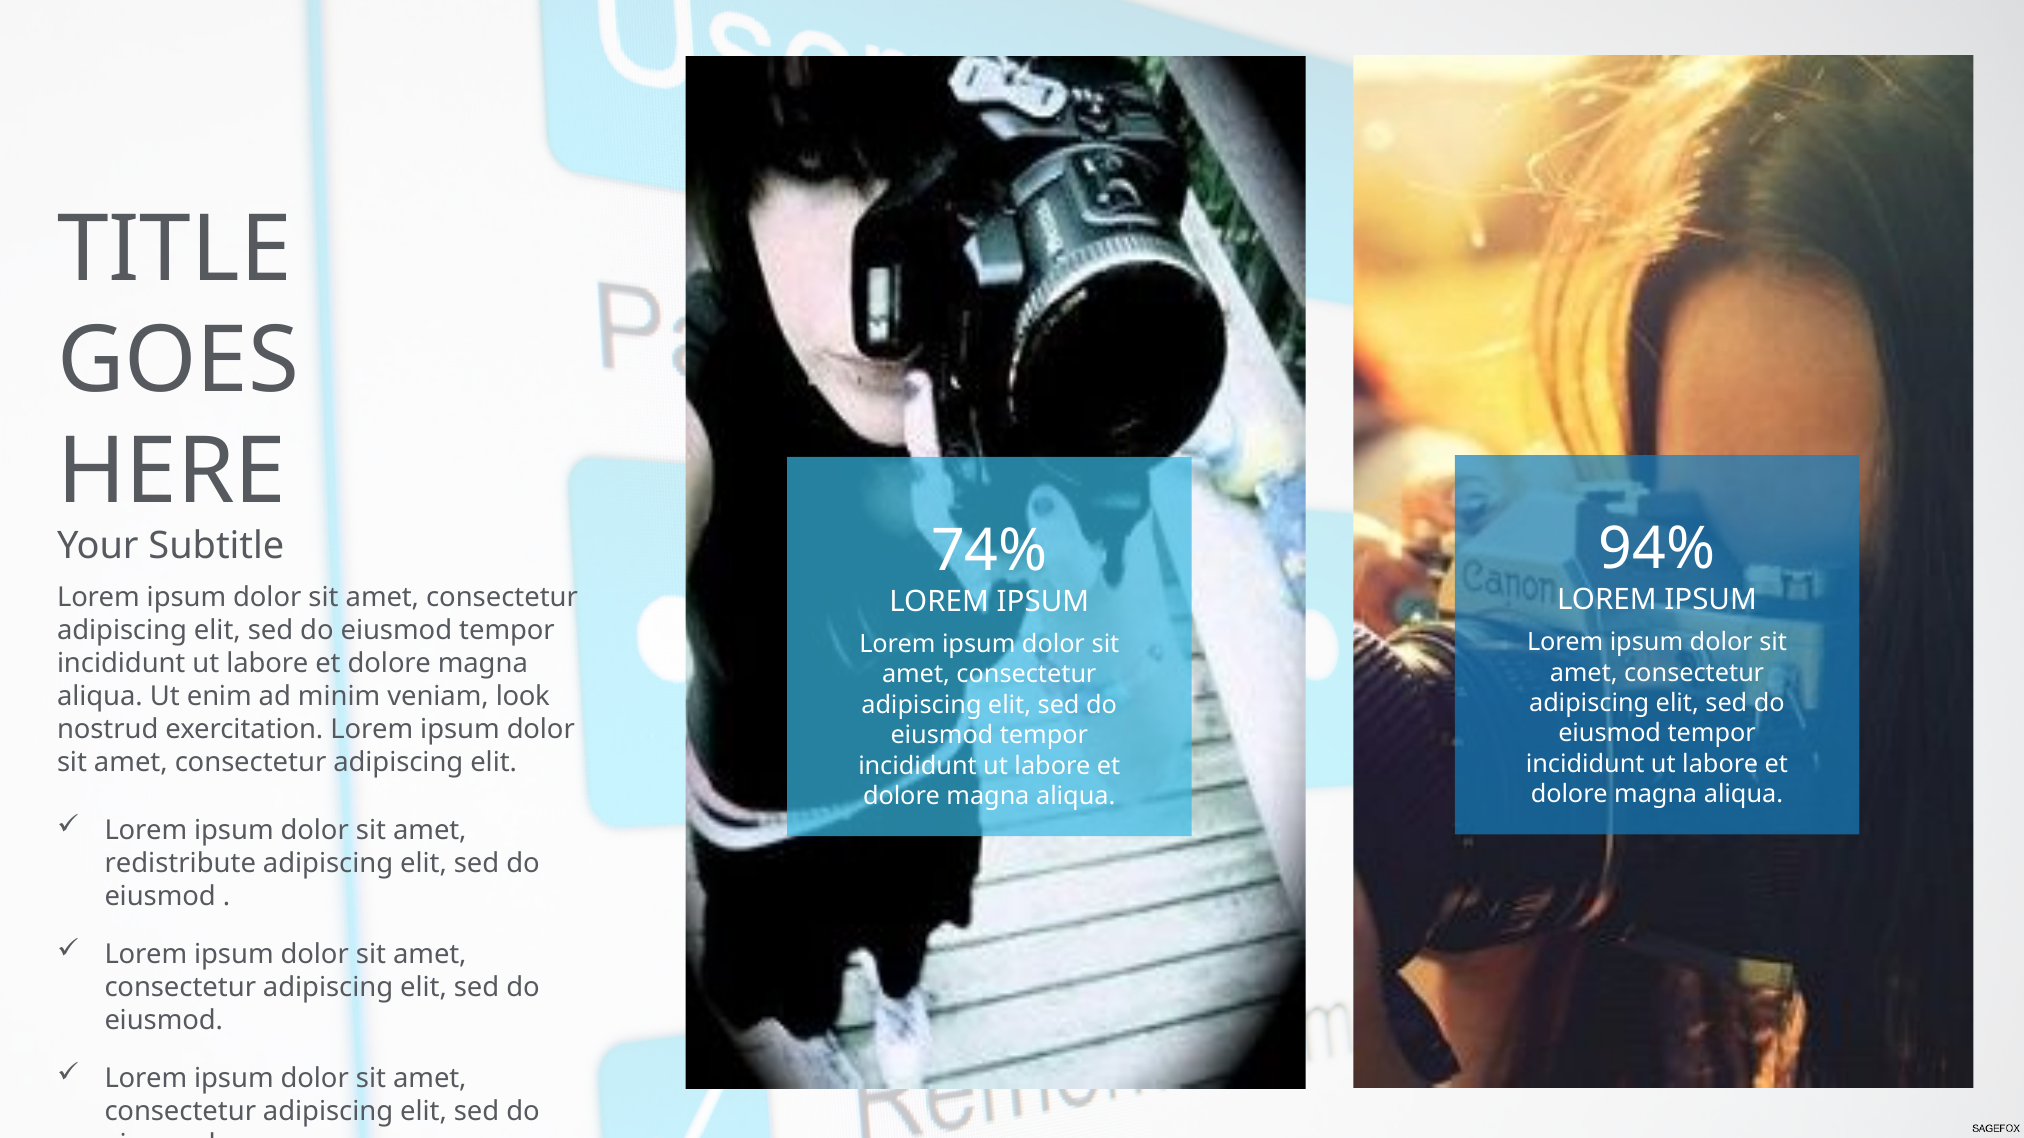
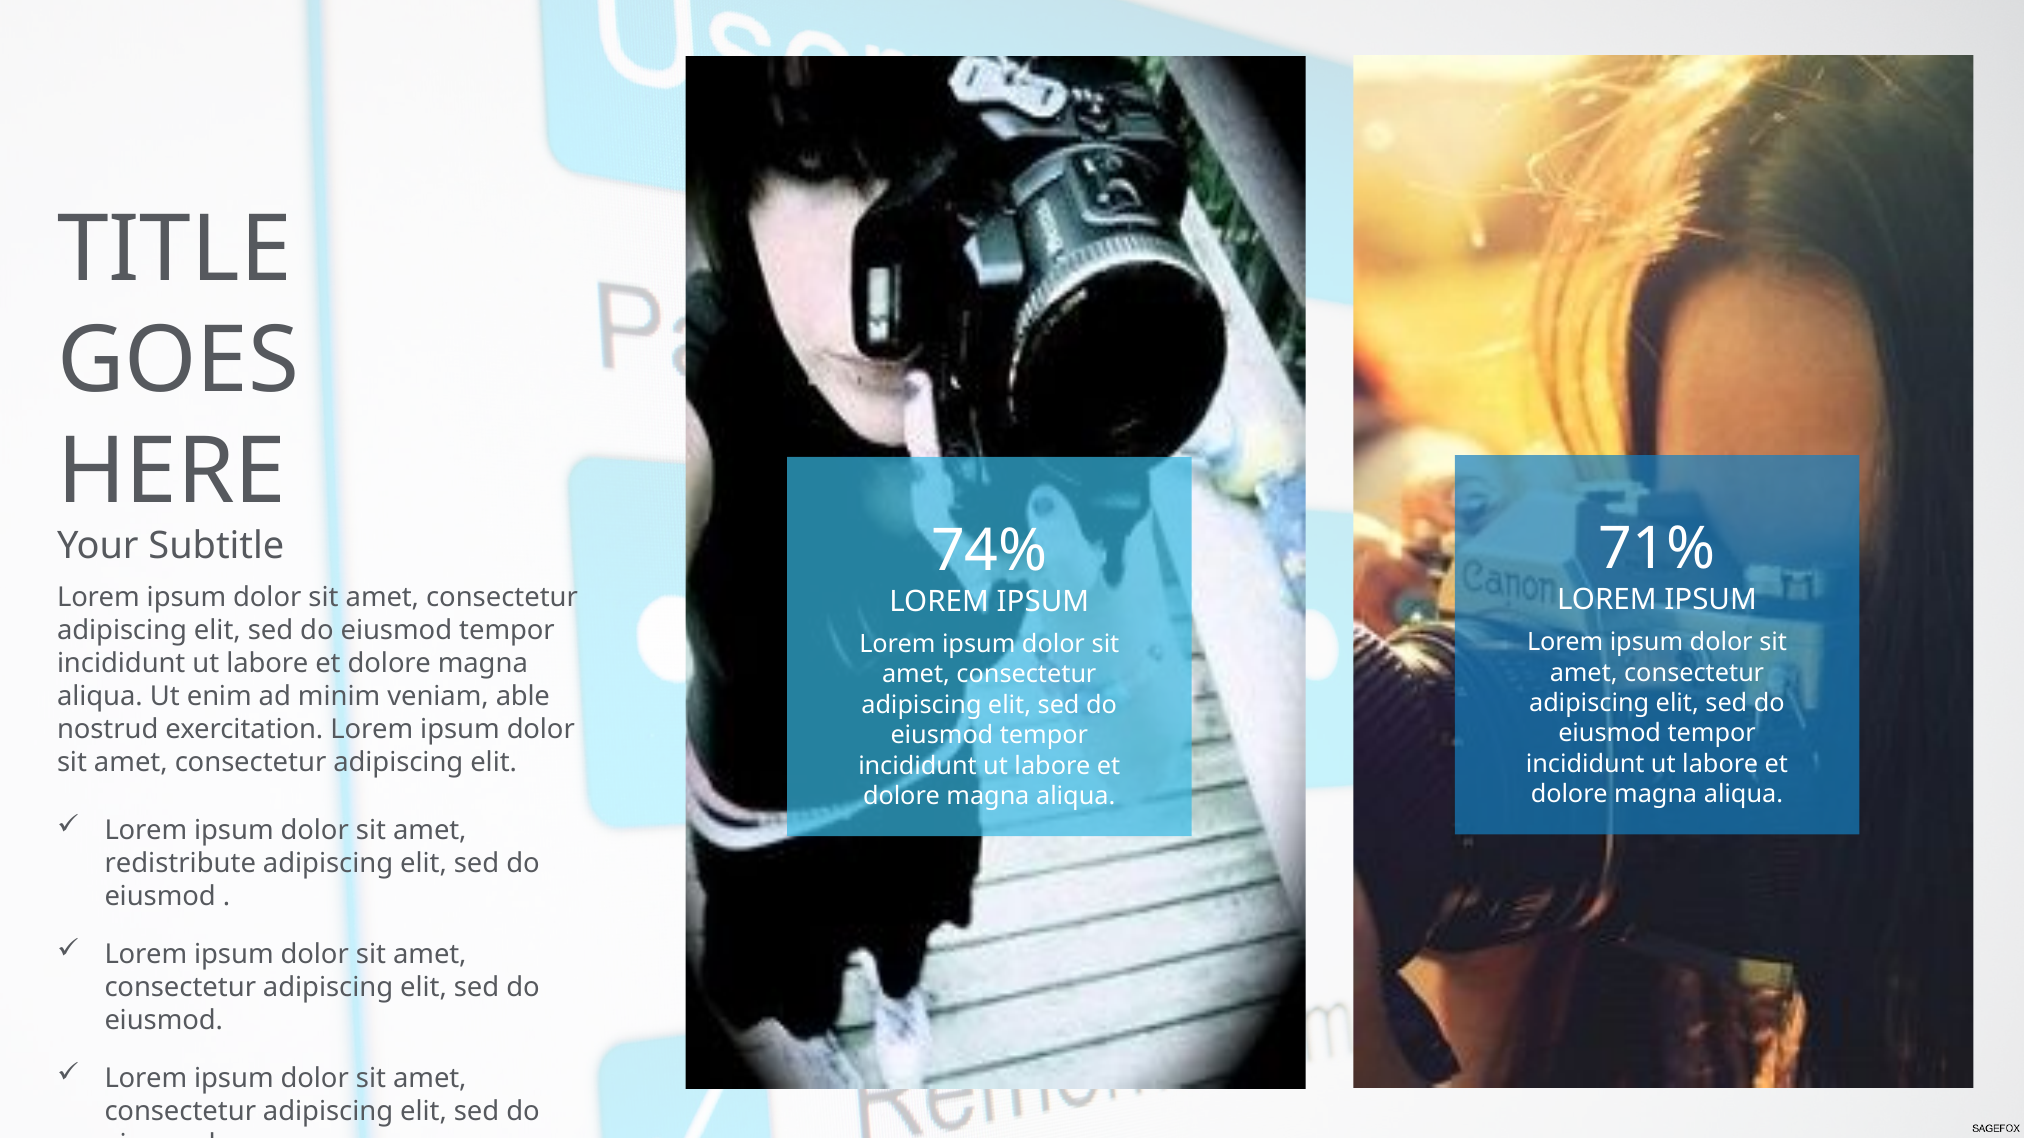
94%: 94% -> 71%
look: look -> able
